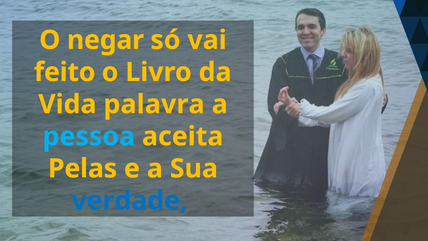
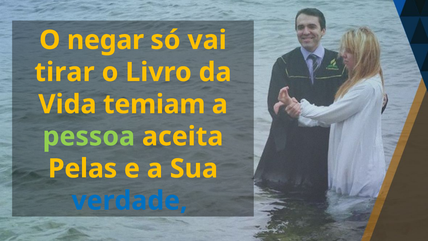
feito: feito -> tirar
palavra: palavra -> temiam
pessoa colour: light blue -> light green
